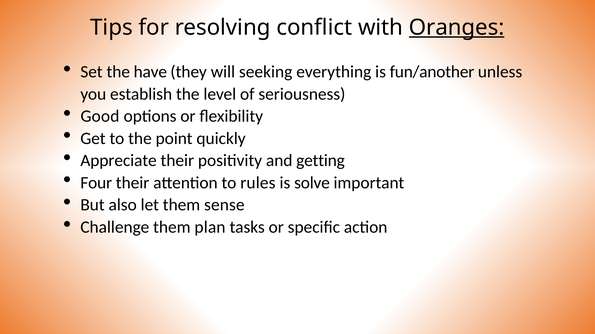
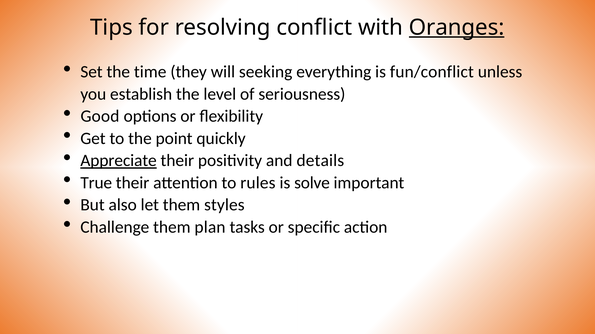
have: have -> time
fun/another: fun/another -> fun/conflict
Appreciate underline: none -> present
getting: getting -> details
Four: Four -> True
sense: sense -> styles
